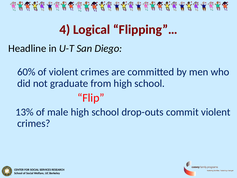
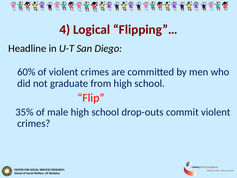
13%: 13% -> 35%
